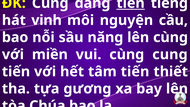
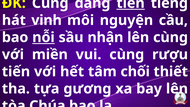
nỗi underline: none -> present
năng: năng -> nhận
cung: cung -> rượu
tâm tiến: tiến -> chối
